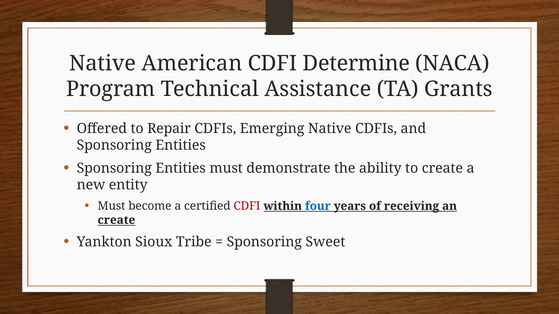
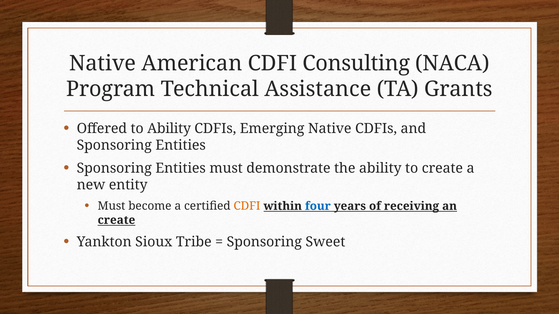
Determine: Determine -> Consulting
to Repair: Repair -> Ability
CDFI at (247, 206) colour: red -> orange
